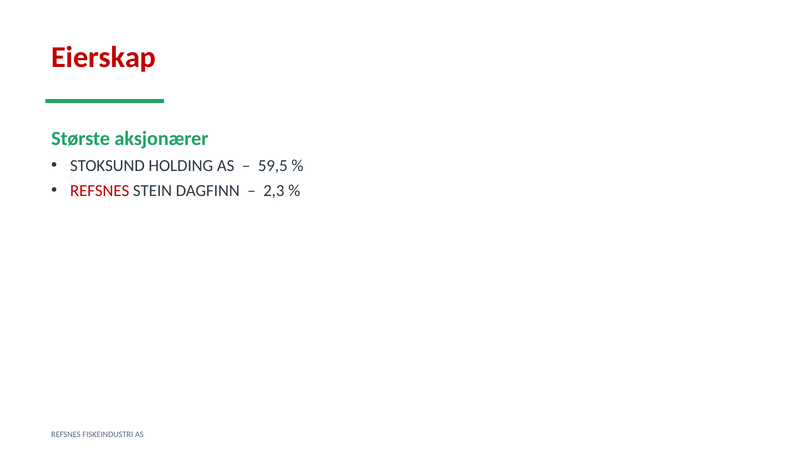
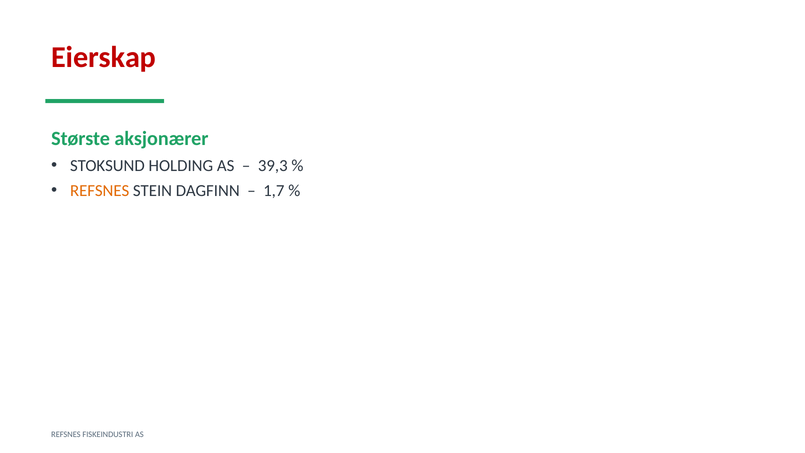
59,5: 59,5 -> 39,3
REFSNES at (100, 191) colour: red -> orange
2,3: 2,3 -> 1,7
